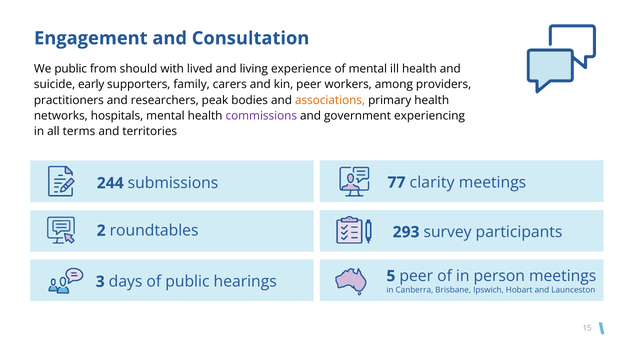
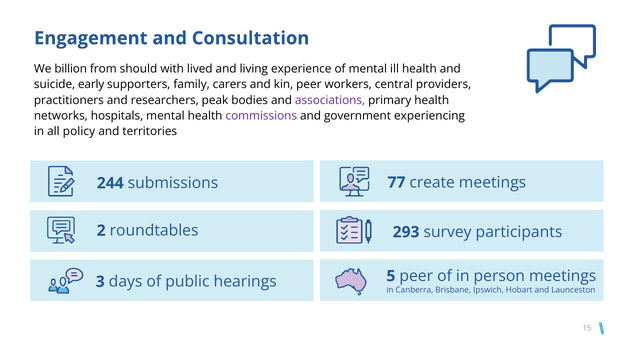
We public: public -> billion
among: among -> central
associations colour: orange -> purple
terms: terms -> policy
clarity: clarity -> create
